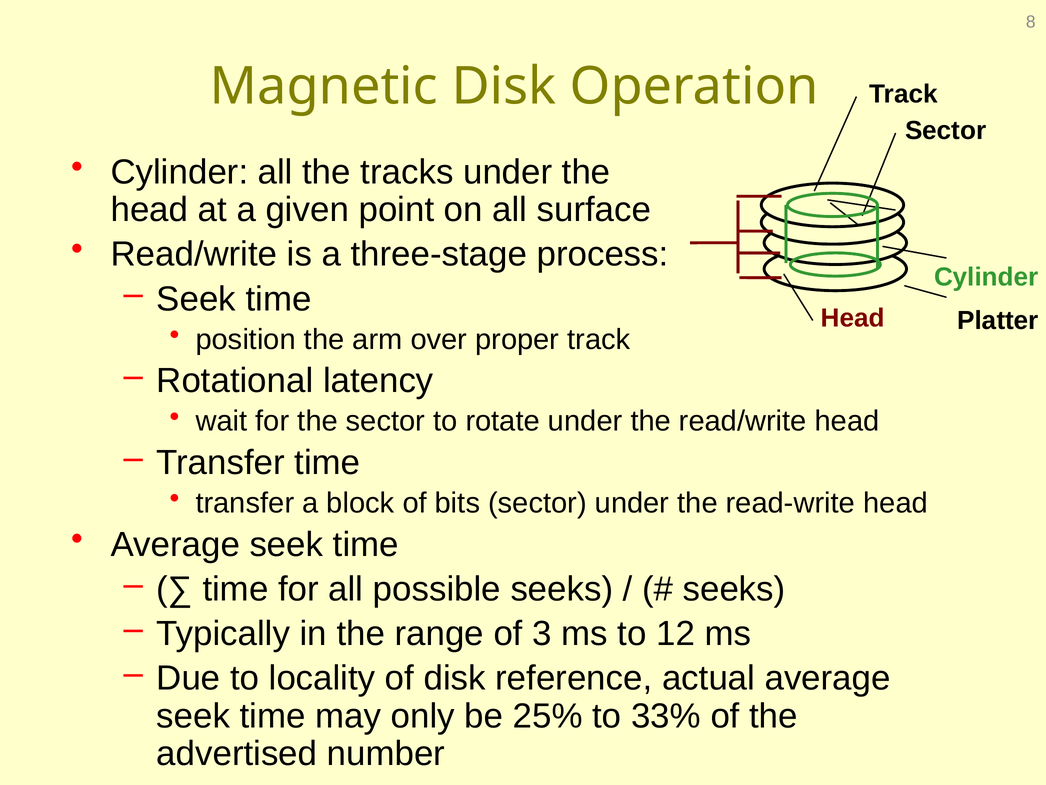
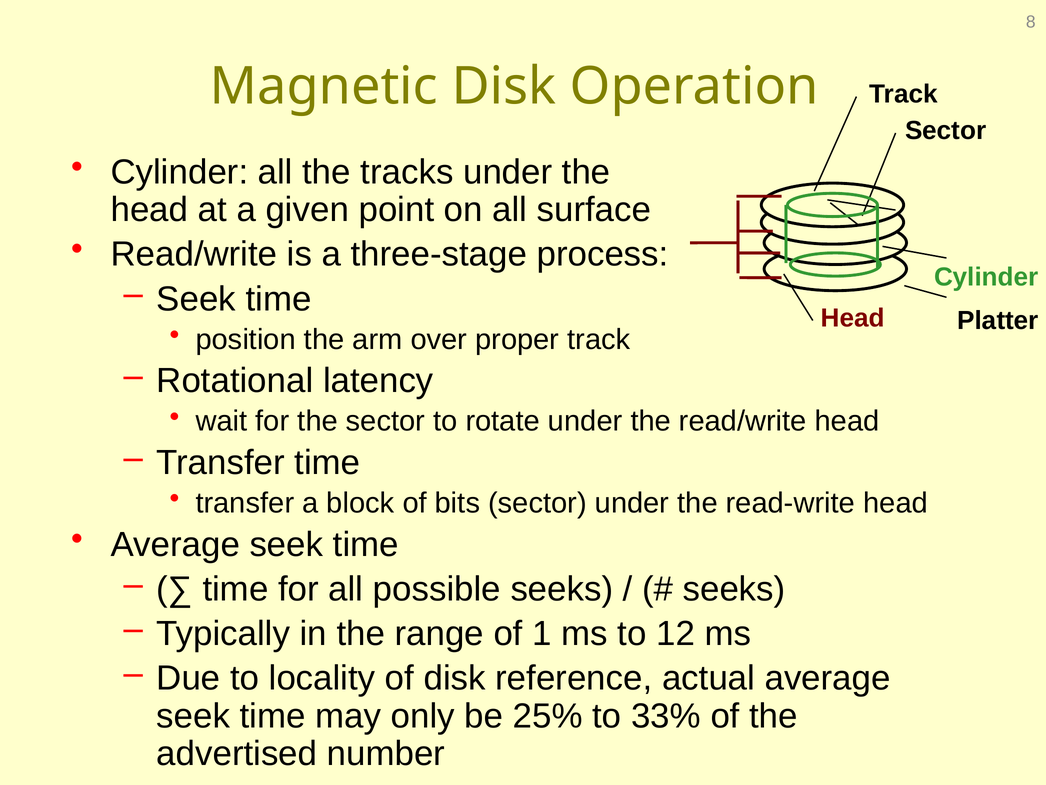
3: 3 -> 1
